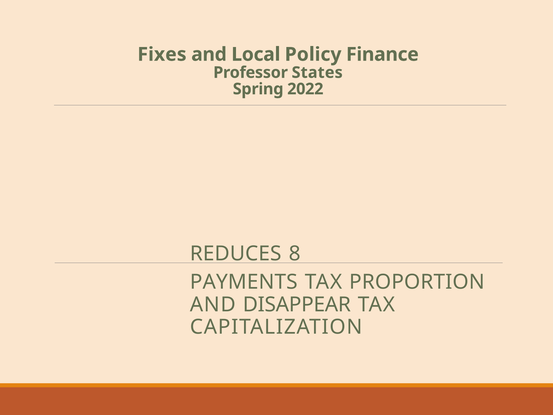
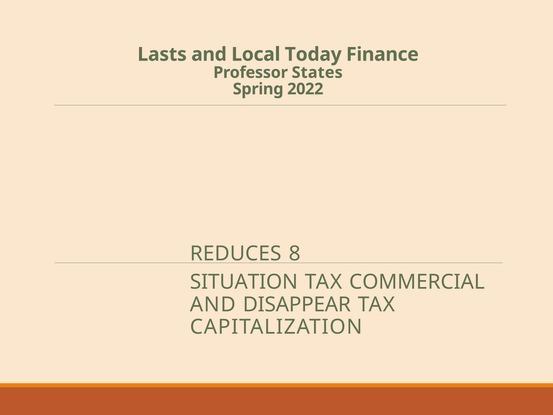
Fixes: Fixes -> Lasts
Policy: Policy -> Today
PAYMENTS: PAYMENTS -> SITUATION
PROPORTION: PROPORTION -> COMMERCIAL
